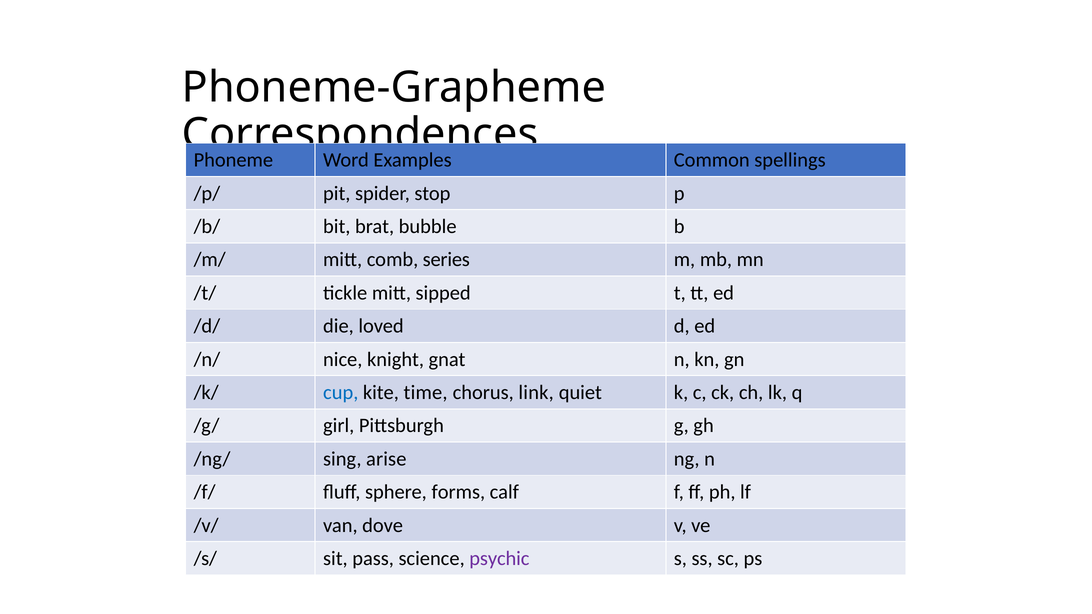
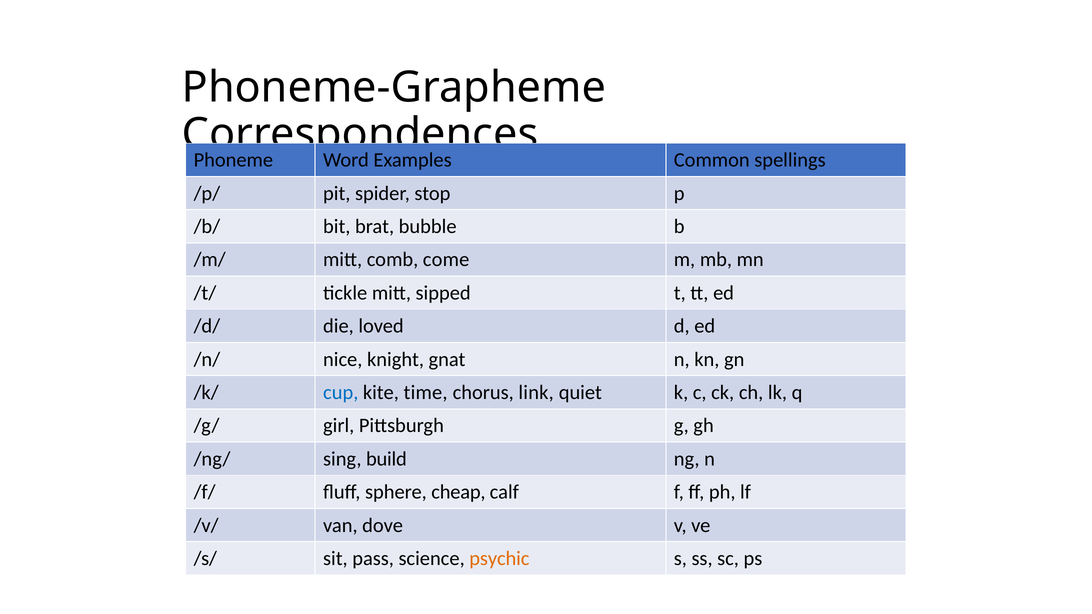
series: series -> come
arise: arise -> build
forms: forms -> cheap
psychic colour: purple -> orange
